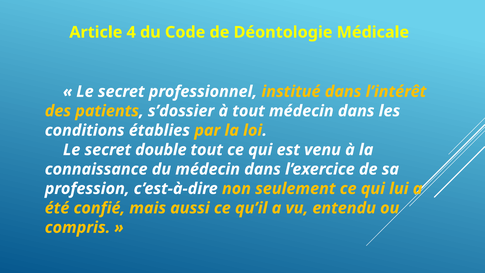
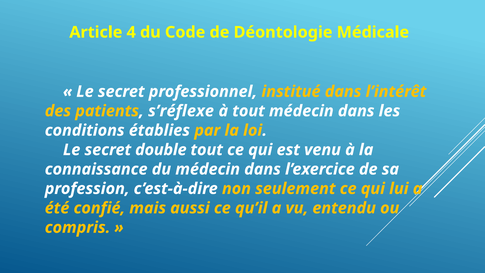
s’dossier: s’dossier -> s’réflexe
